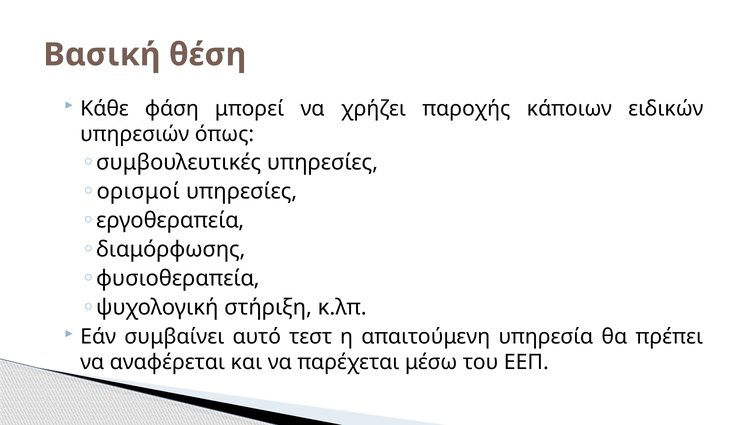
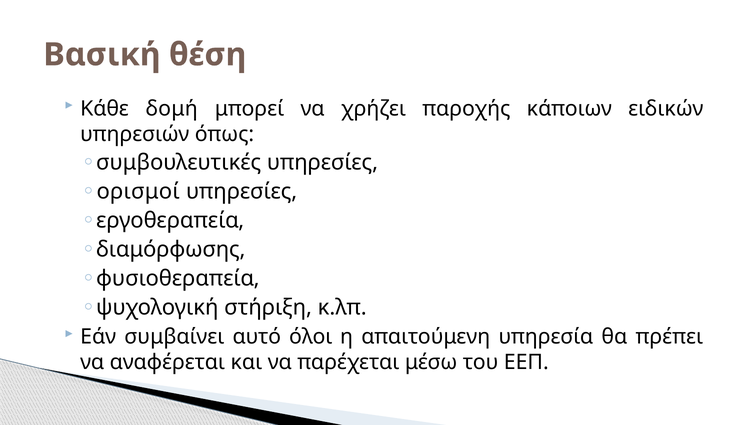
φάση: φάση -> δομή
τεστ: τεστ -> όλοι
